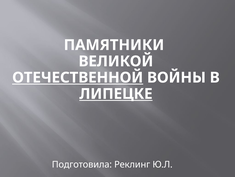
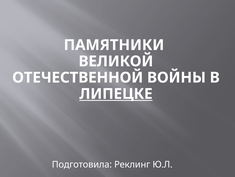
ОТЕЧЕСТВЕННОЙ underline: present -> none
